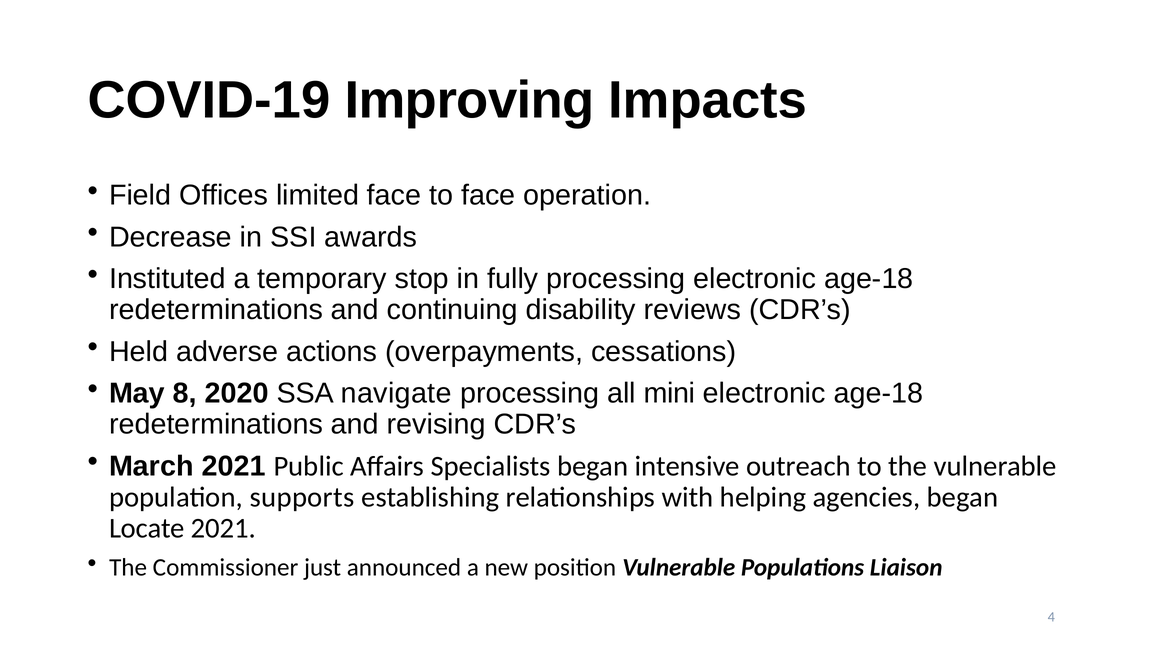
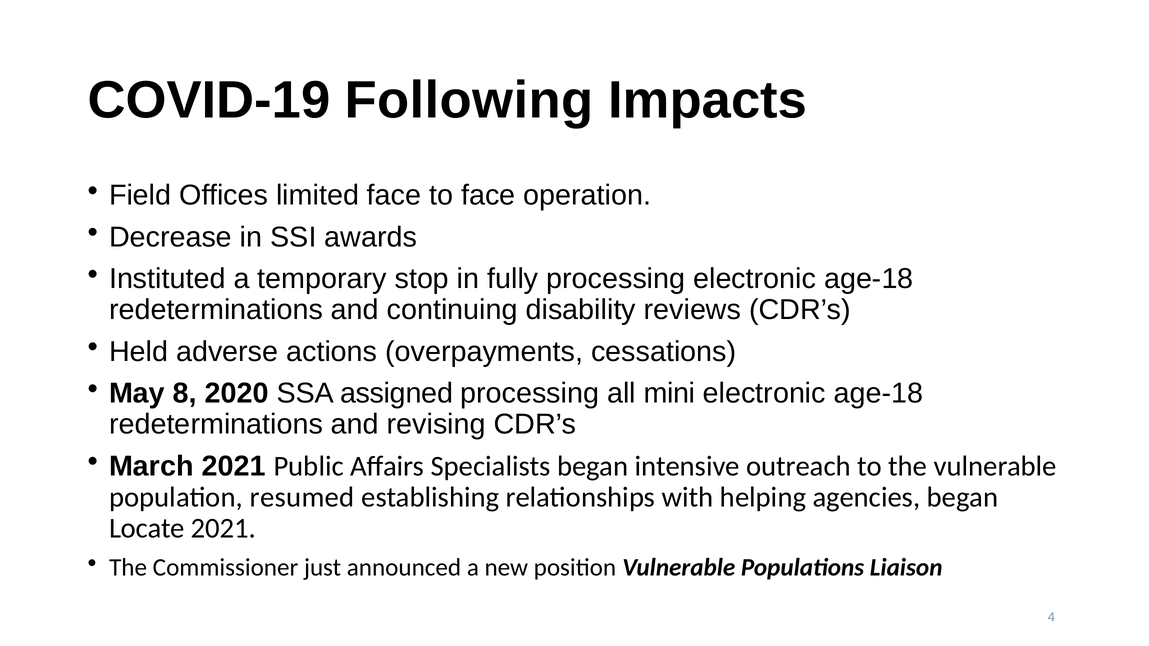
Improving: Improving -> Following
navigate: navigate -> assigned
supports: supports -> resumed
